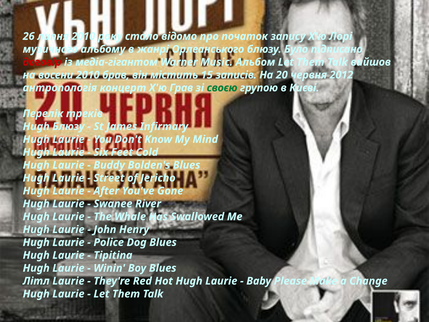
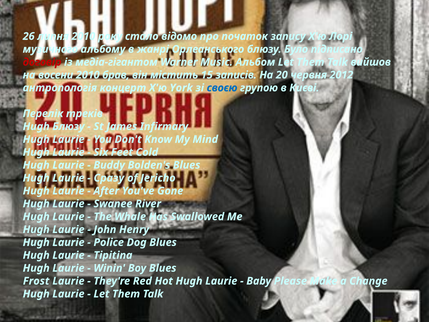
Грав: Грав -> York
своєю colour: green -> blue
Street: Street -> Сразу
Літл: Літл -> Frost
